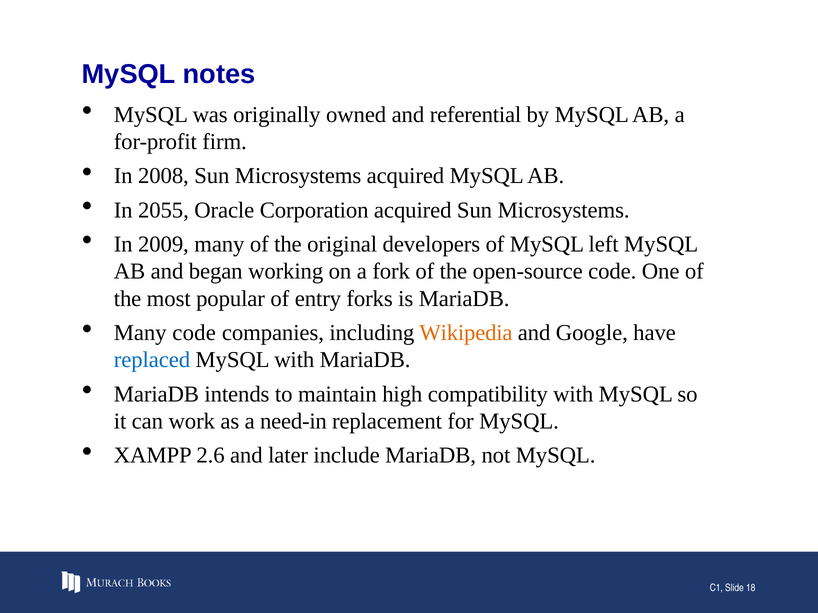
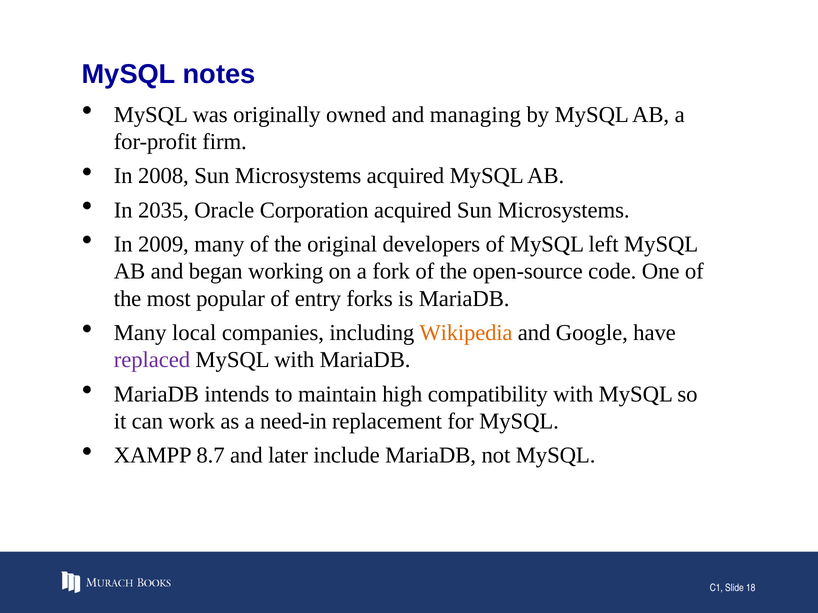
referential: referential -> managing
2055: 2055 -> 2035
Many code: code -> local
replaced colour: blue -> purple
2.6: 2.6 -> 8.7
